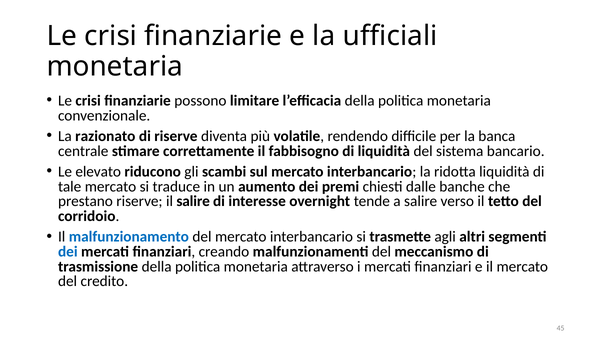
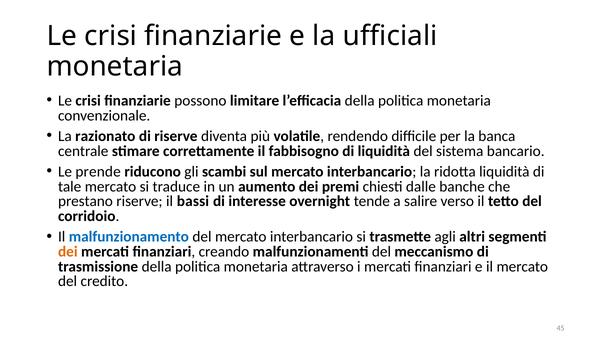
elevato: elevato -> prende
il salire: salire -> bassi
dei at (68, 251) colour: blue -> orange
